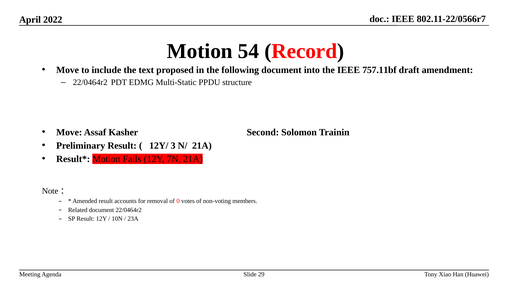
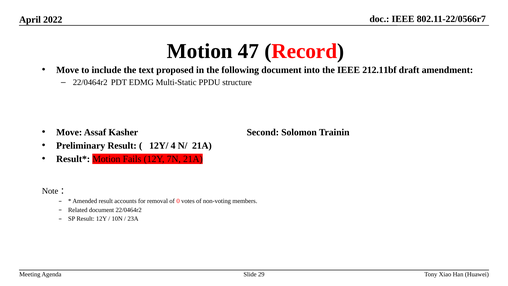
54: 54 -> 47
757.11bf: 757.11bf -> 212.11bf
3: 3 -> 4
